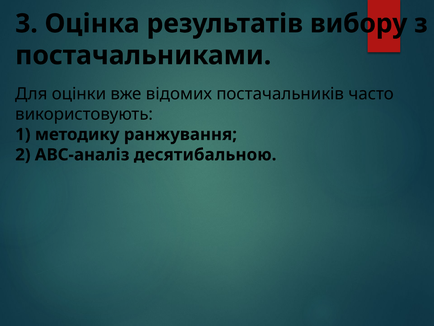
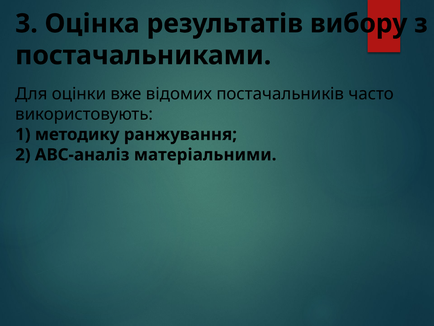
десятибальною: десятибальною -> матеріальними
